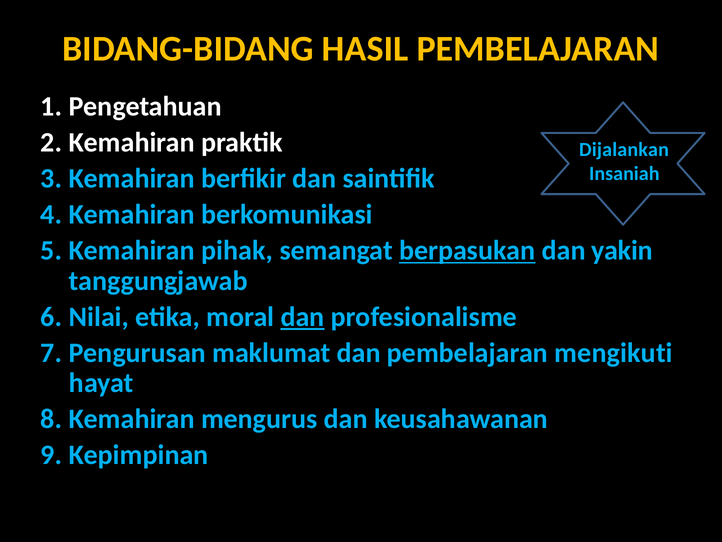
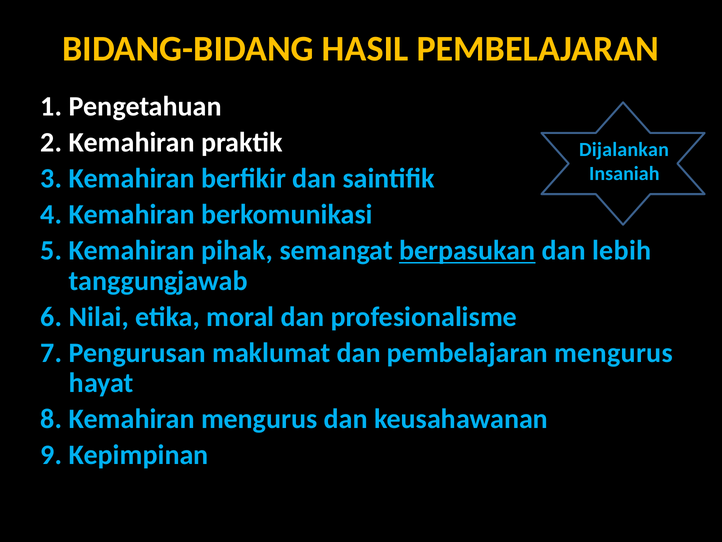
yakin: yakin -> lebih
dan at (303, 317) underline: present -> none
pembelajaran mengikuti: mengikuti -> mengurus
